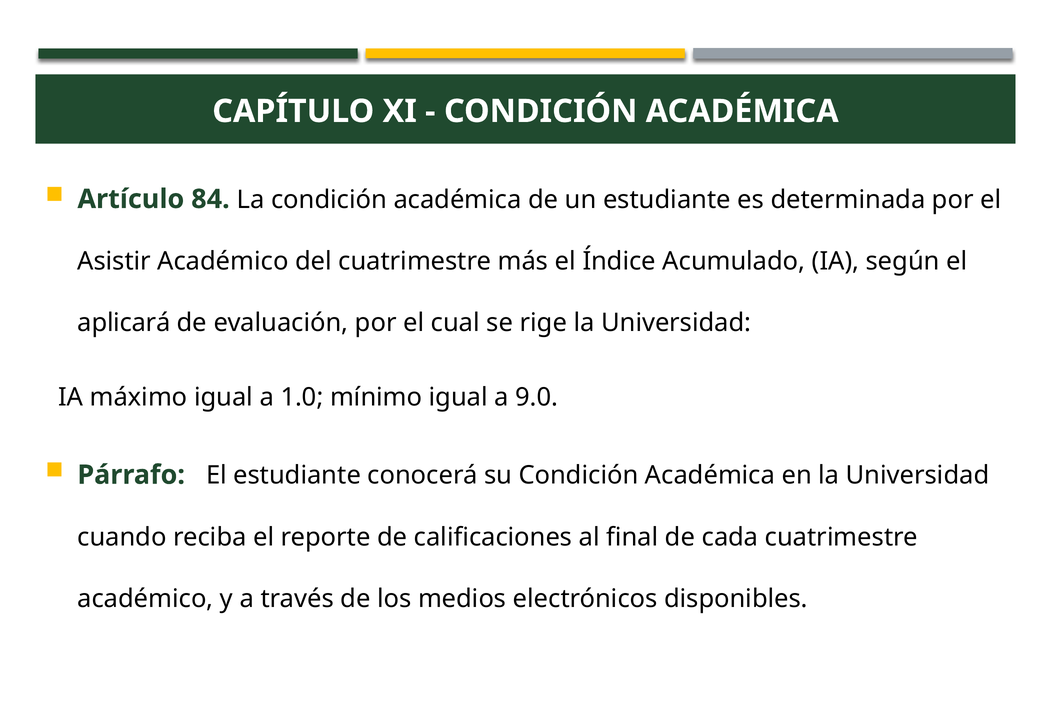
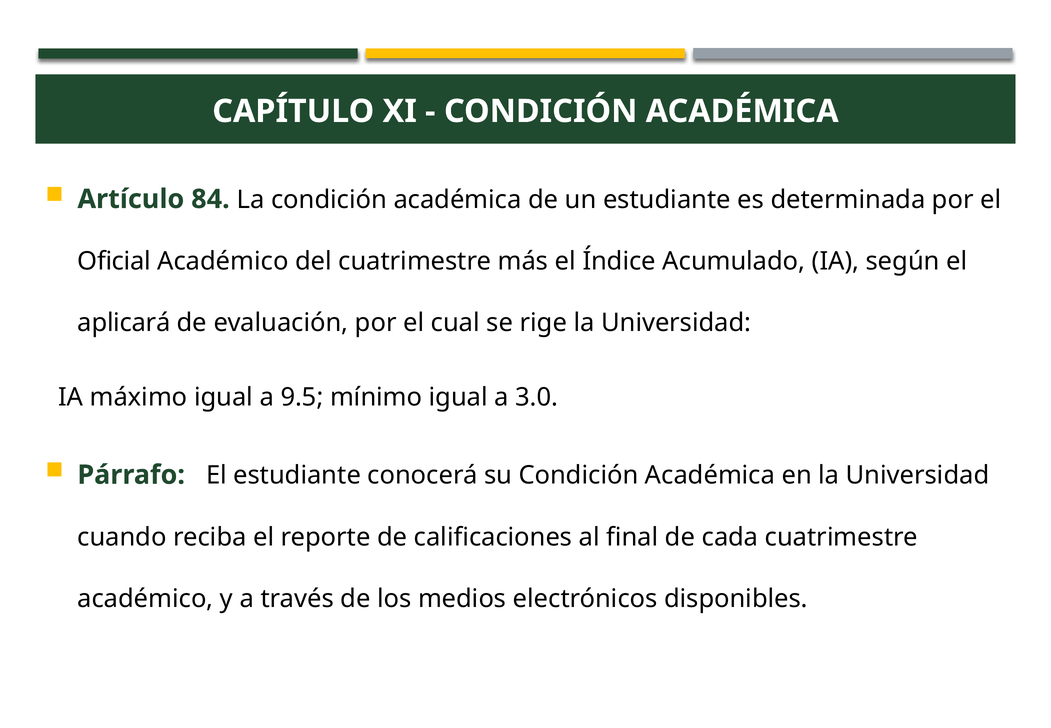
Asistir: Asistir -> Oficial
1.0: 1.0 -> 9.5
9.0: 9.0 -> 3.0
